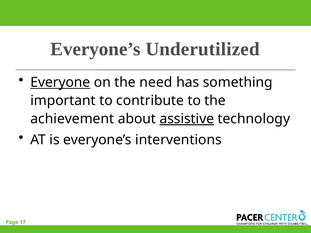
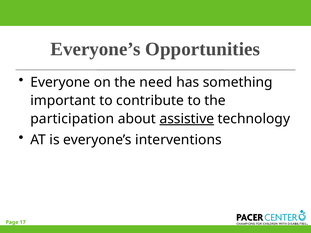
Underutilized: Underutilized -> Opportunities
Everyone underline: present -> none
achievement: achievement -> participation
